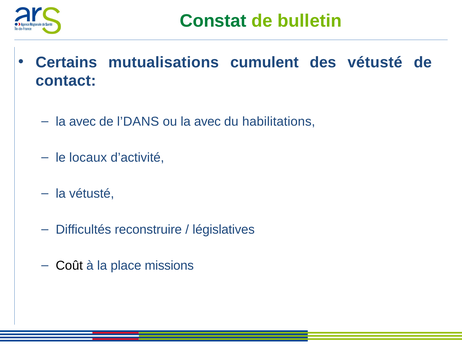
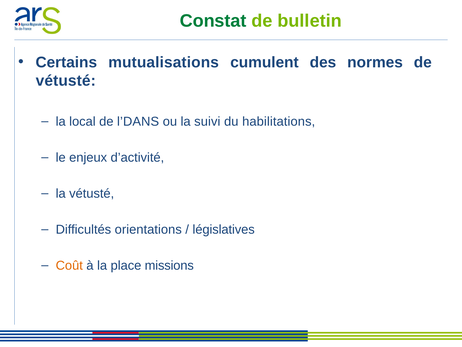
des vétusté: vétusté -> normes
contact at (66, 81): contact -> vétusté
avec at (82, 122): avec -> local
ou la avec: avec -> suivi
locaux: locaux -> enjeux
reconstruire: reconstruire -> orientations
Coût colour: black -> orange
